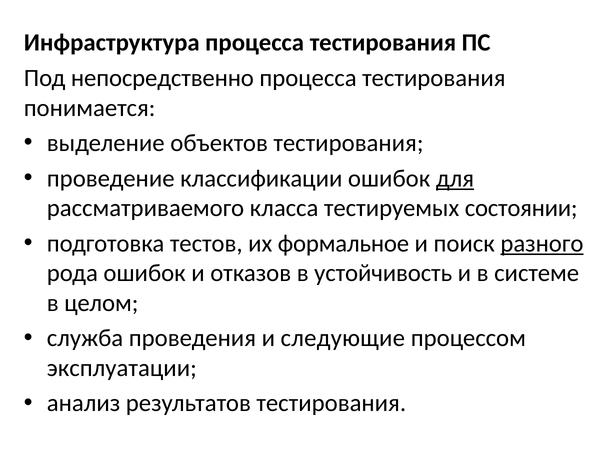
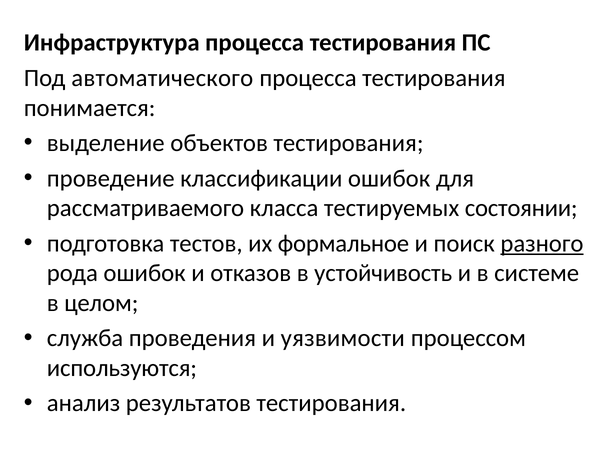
непосредственно: непосредственно -> автоматического
для underline: present -> none
следующие: следующие -> уязвимости
эксплуатации: эксплуатации -> используются
